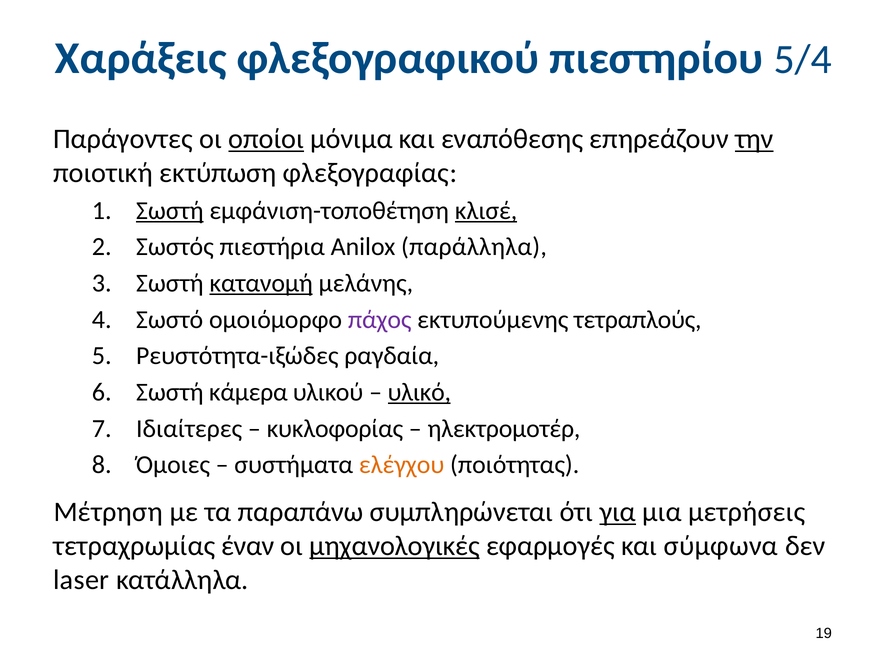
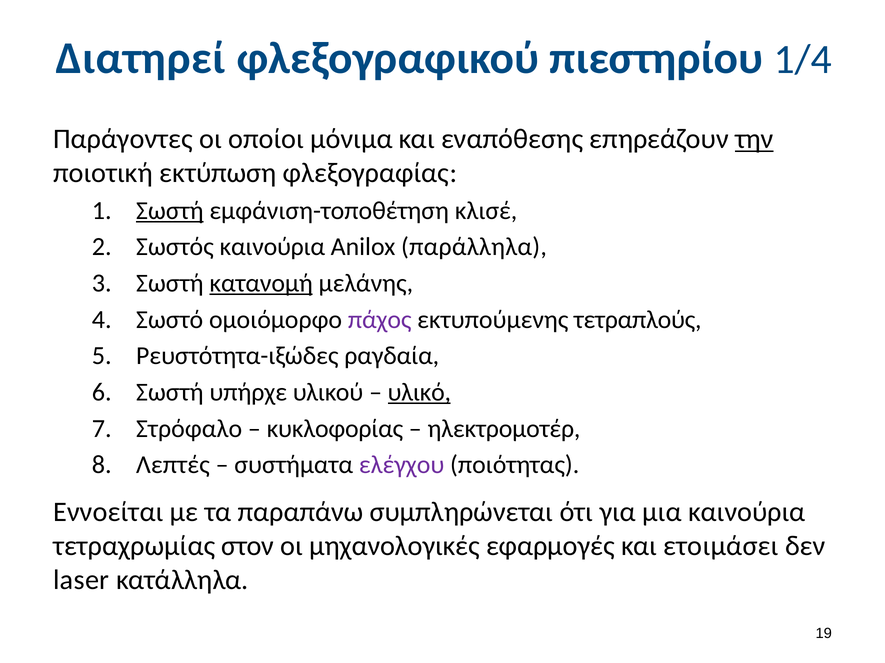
Χαράξεις: Χαράξεις -> Διατηρεί
5/4: 5/4 -> 1/4
οποίοι underline: present -> none
κλισέ underline: present -> none
Σωστός πιεστήρια: πιεστήρια -> καινούρια
κάμερα: κάμερα -> υπήρχε
Ιδιαίτερες: Ιδιαίτερες -> Στρόφαλο
Όμοιες: Όμοιες -> Λεπτές
ελέγχου colour: orange -> purple
Μέτρηση: Μέτρηση -> Εννοείται
για underline: present -> none
μια μετρήσεις: μετρήσεις -> καινούρια
έναν: έναν -> στον
μηχανολογικές underline: present -> none
σύμφωνα: σύμφωνα -> ετοιμάσει
